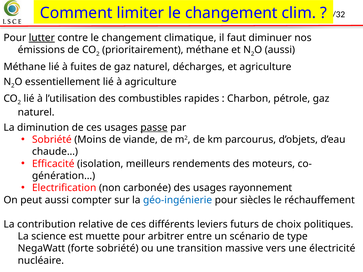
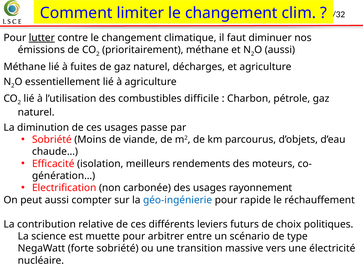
rapides: rapides -> difficile
passe underline: present -> none
siècles: siècles -> rapide
